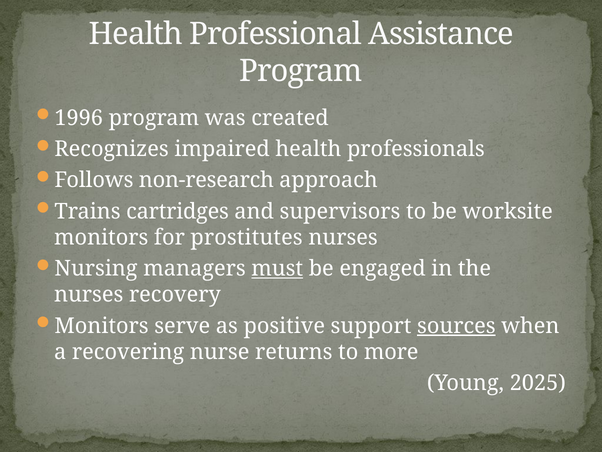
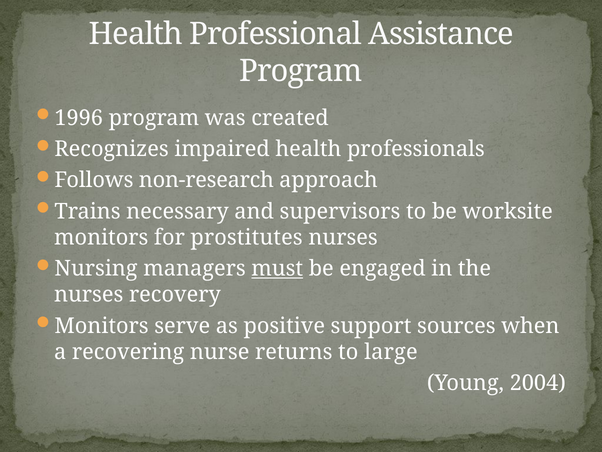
cartridges: cartridges -> necessary
sources underline: present -> none
more: more -> large
2025: 2025 -> 2004
